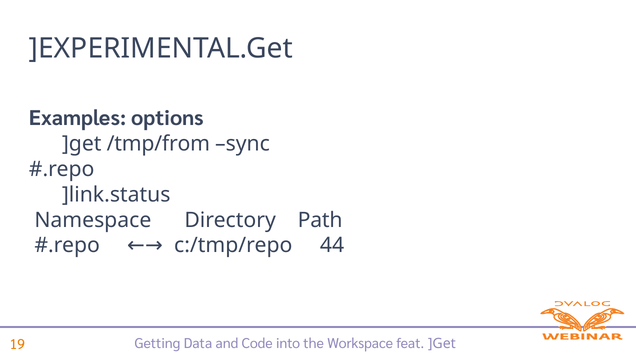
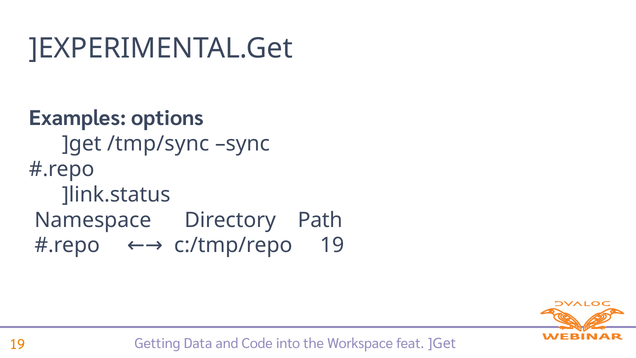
/tmp/from: /tmp/from -> /tmp/sync
c:/tmp/repo 44: 44 -> 19
